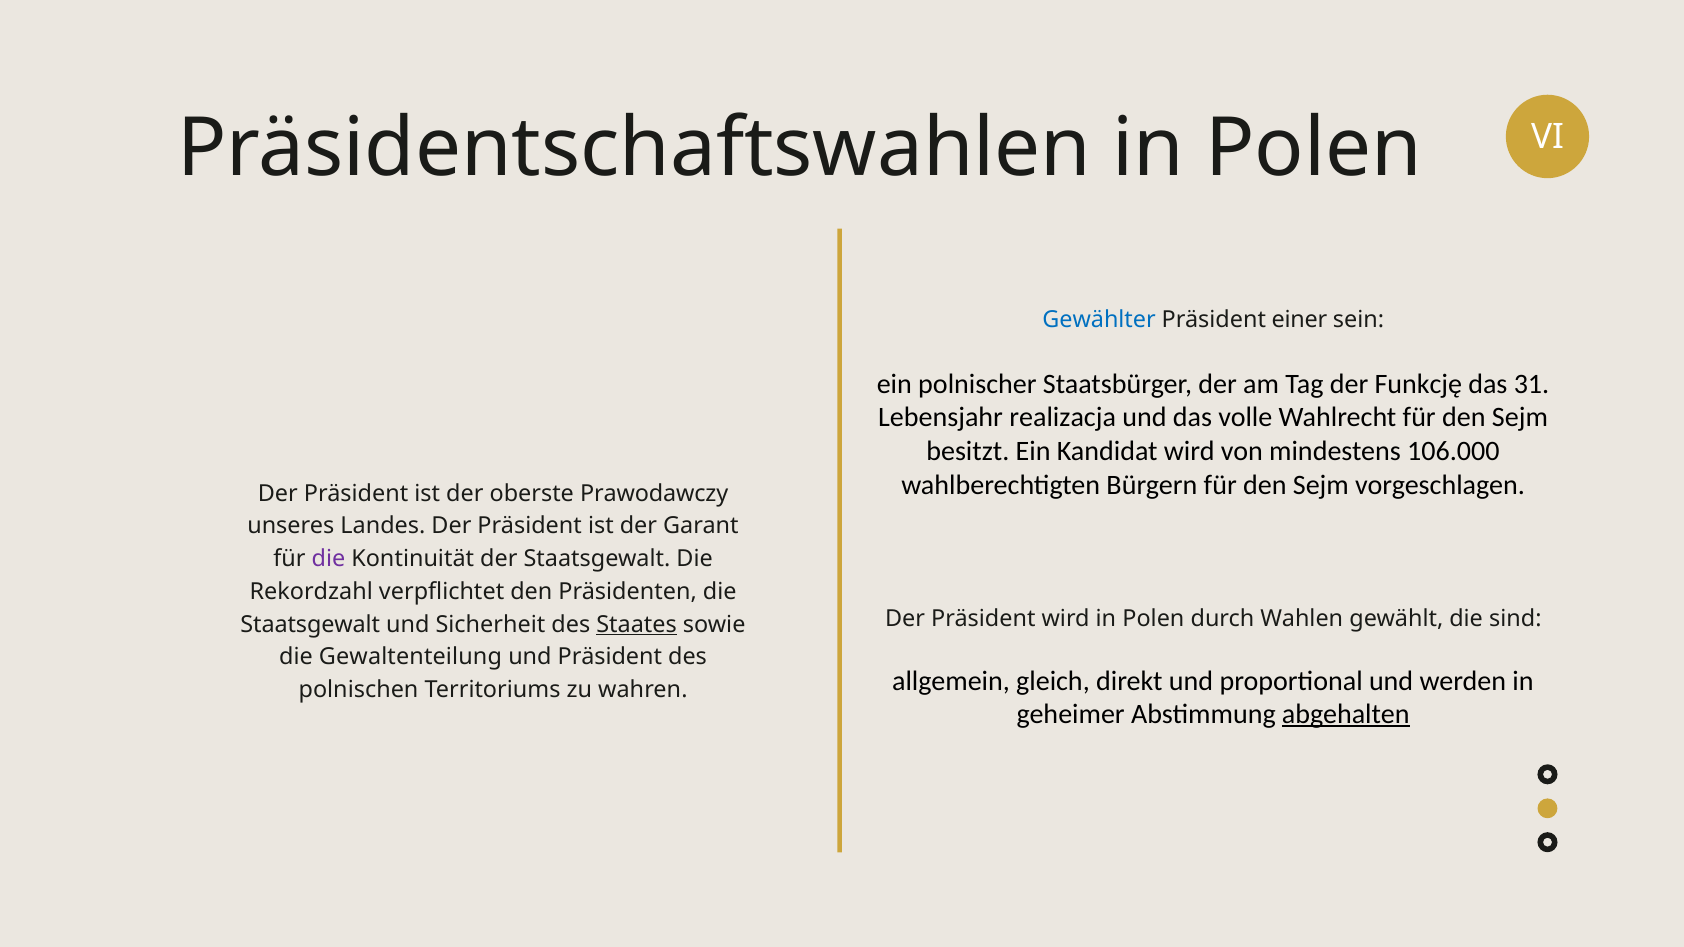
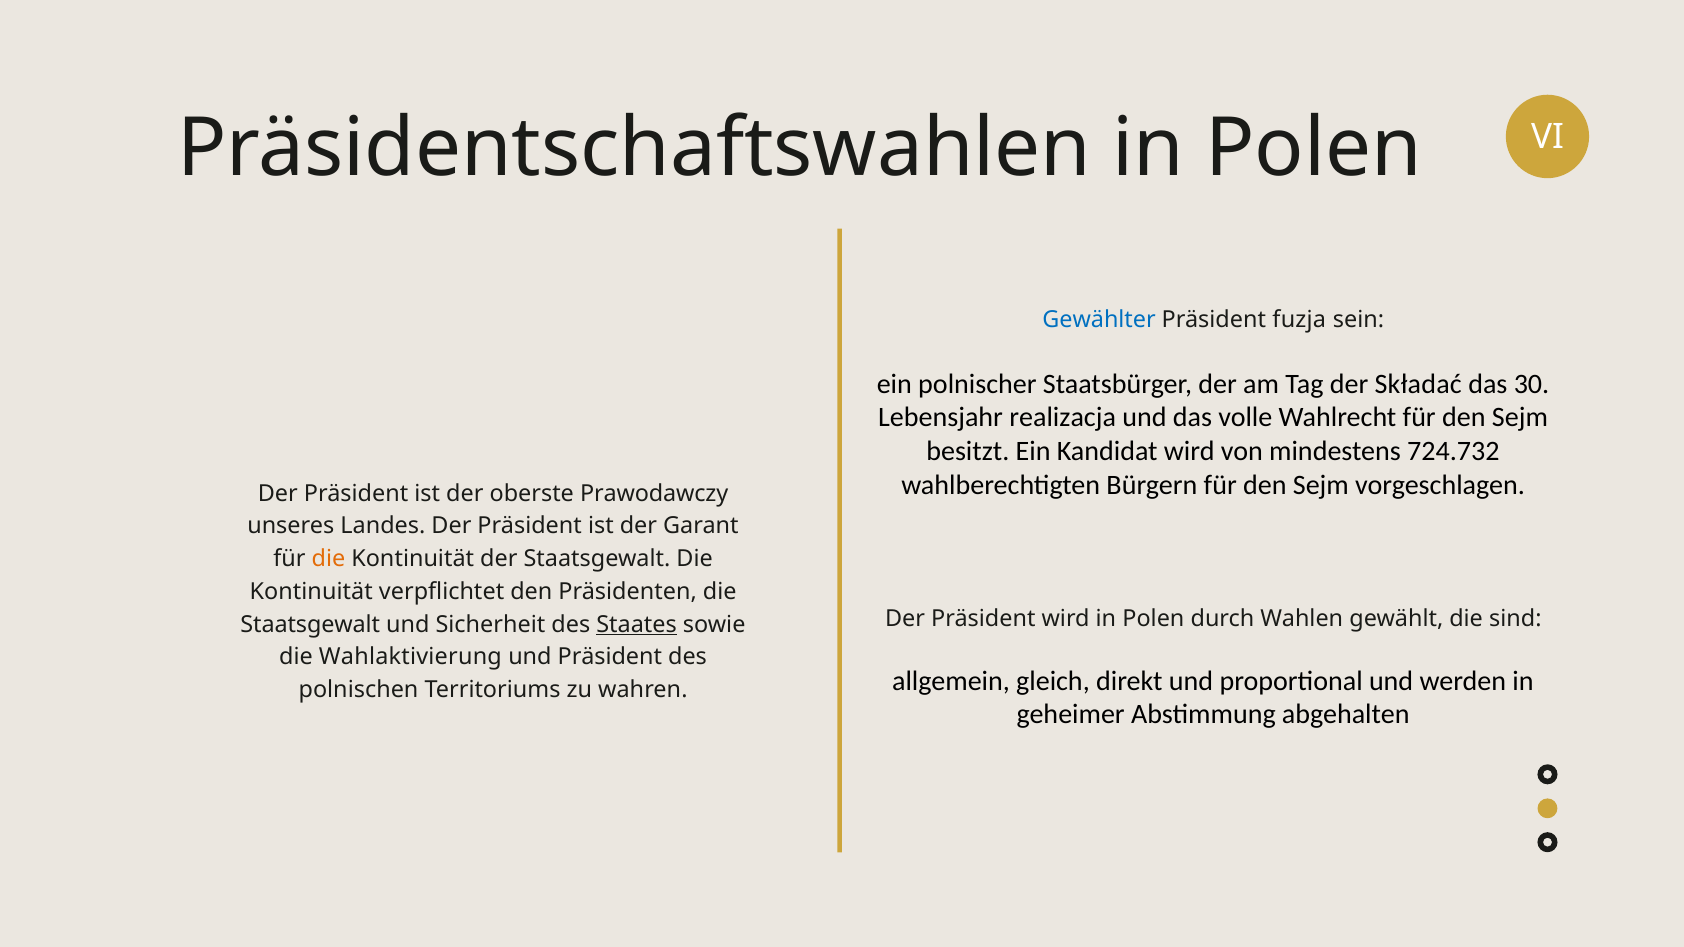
einer: einer -> fuzja
Funkcję: Funkcję -> Składać
31: 31 -> 30
106.000: 106.000 -> 724.732
die at (328, 559) colour: purple -> orange
Rekordzahl at (311, 592): Rekordzahl -> Kontinuität
Gewaltenteilung: Gewaltenteilung -> Wahlaktivierung
abgehalten underline: present -> none
